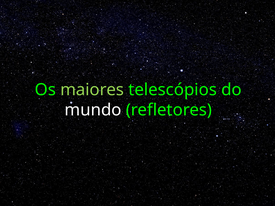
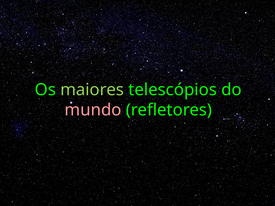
mundo colour: white -> pink
